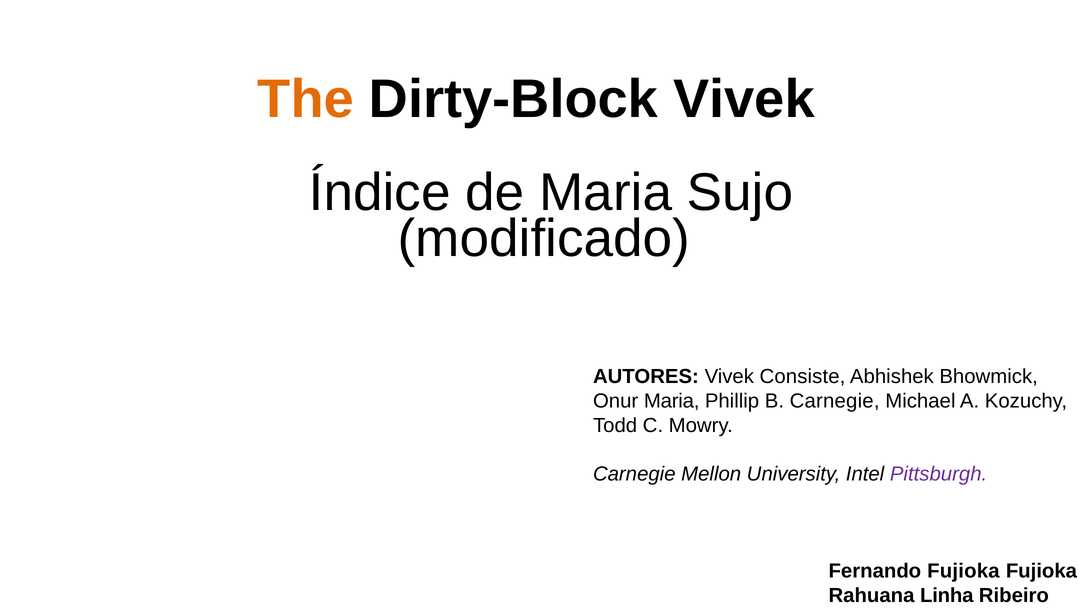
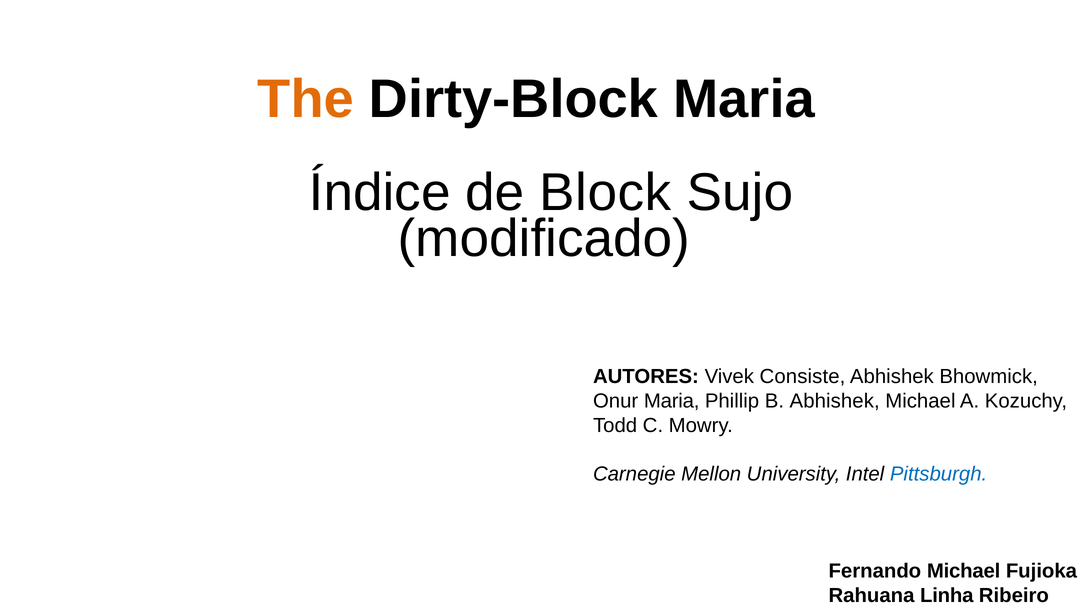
Dirty-Block Vivek: Vivek -> Maria
de Maria: Maria -> Block
B Carnegie: Carnegie -> Abhishek
Pittsburgh colour: purple -> blue
Fernando Fujioka: Fujioka -> Michael
